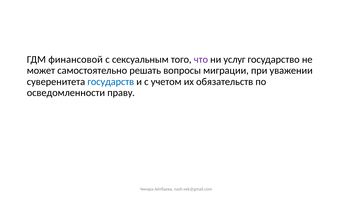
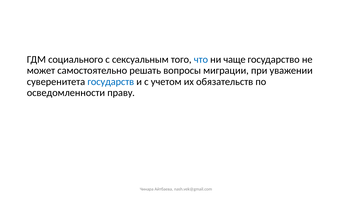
финансовой: финансовой -> социального
что colour: purple -> blue
услуг: услуг -> чаще
